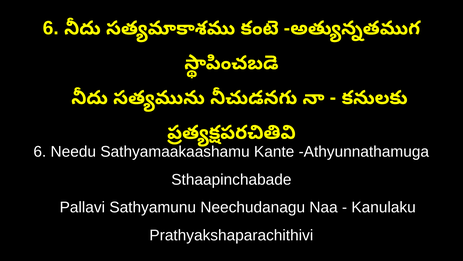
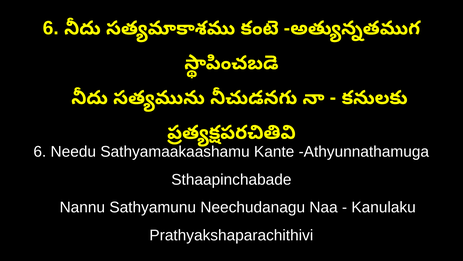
Pallavi: Pallavi -> Nannu
